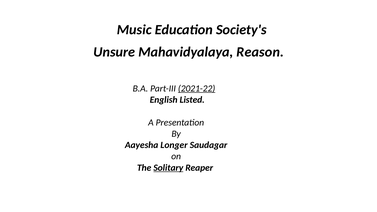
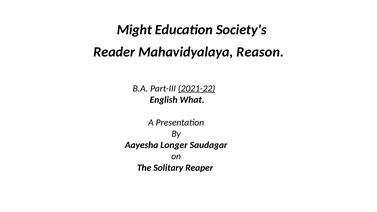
Music: Music -> Might
Unsure: Unsure -> Reader
Listed: Listed -> What
Solitary underline: present -> none
